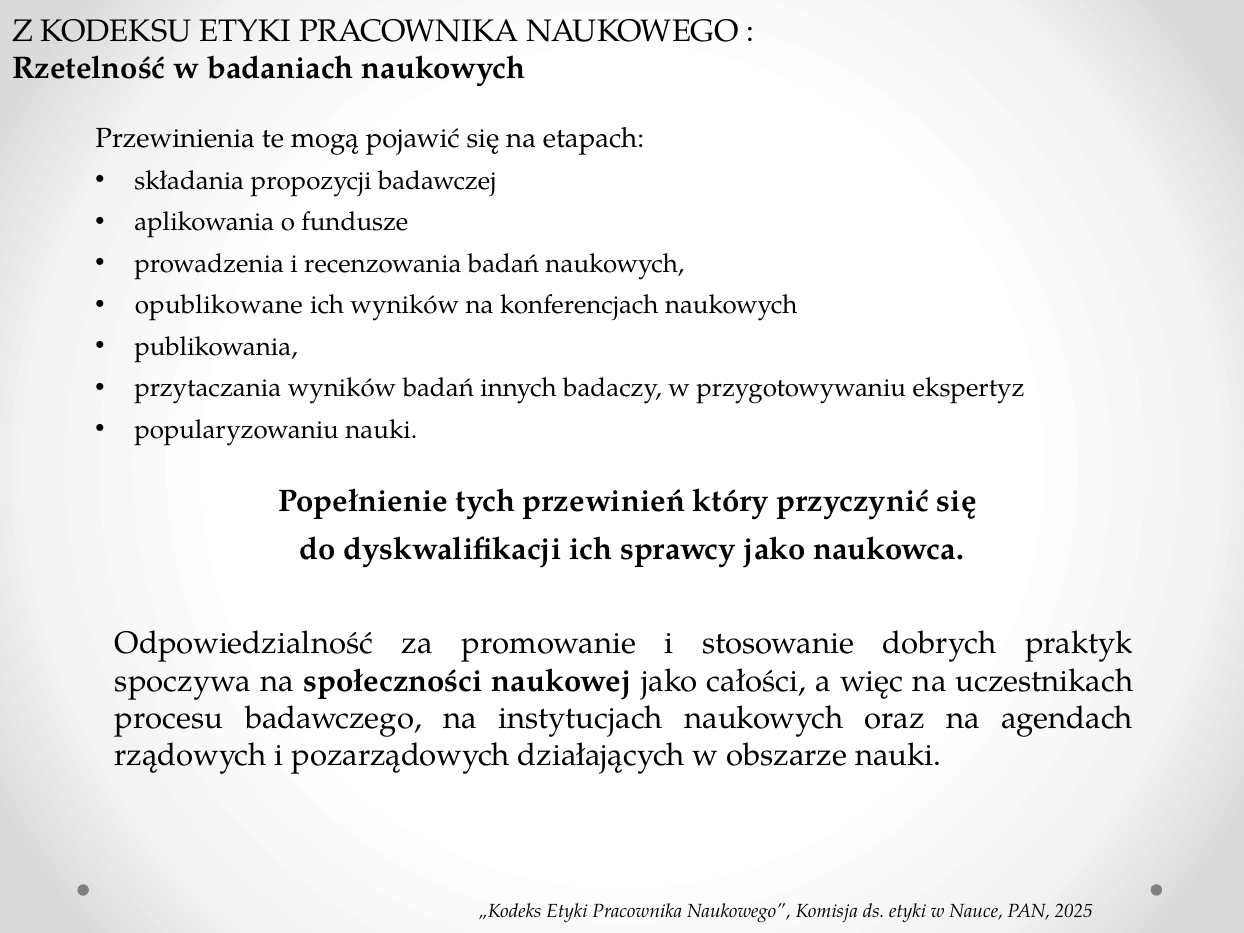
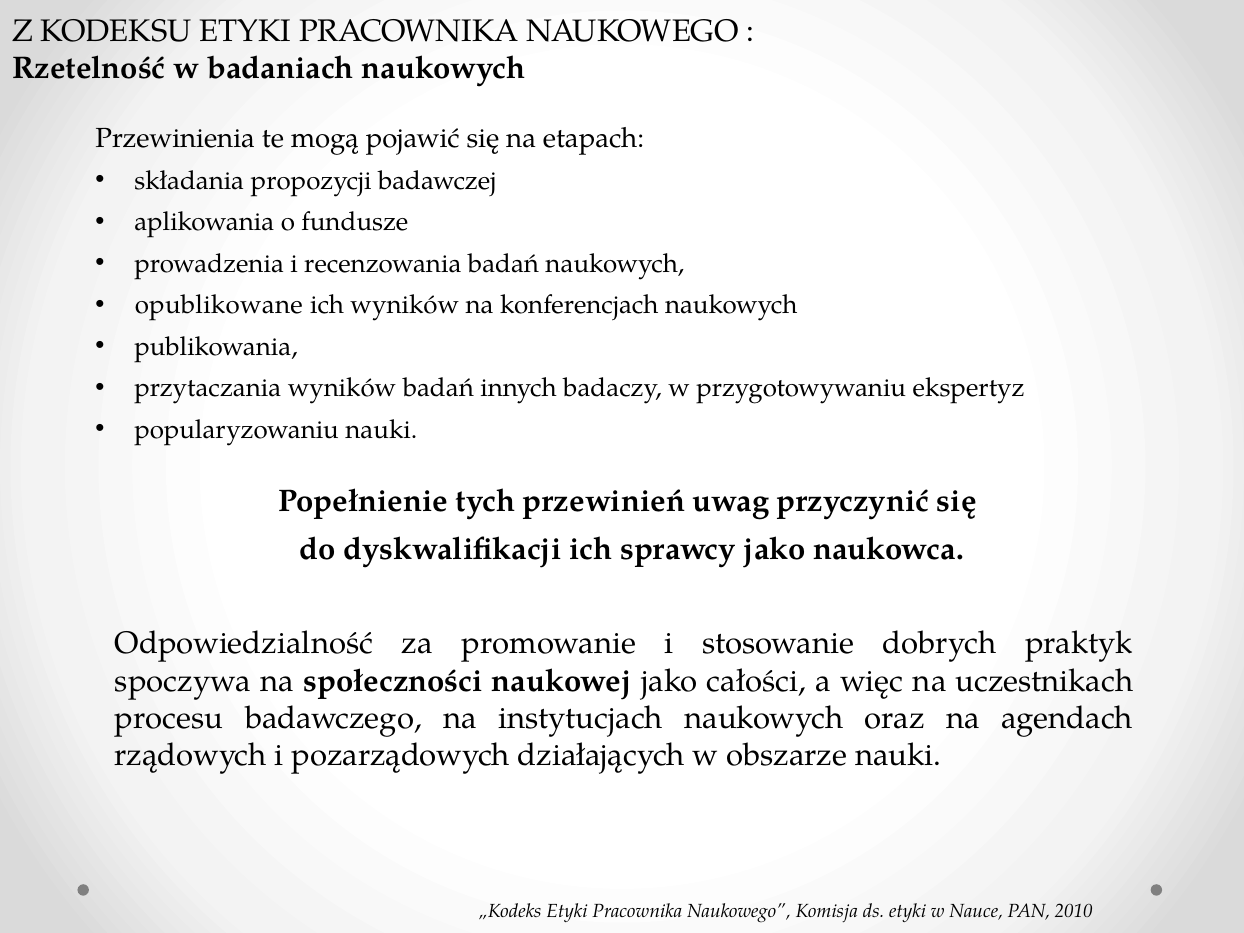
który: który -> uwag
2025: 2025 -> 2010
